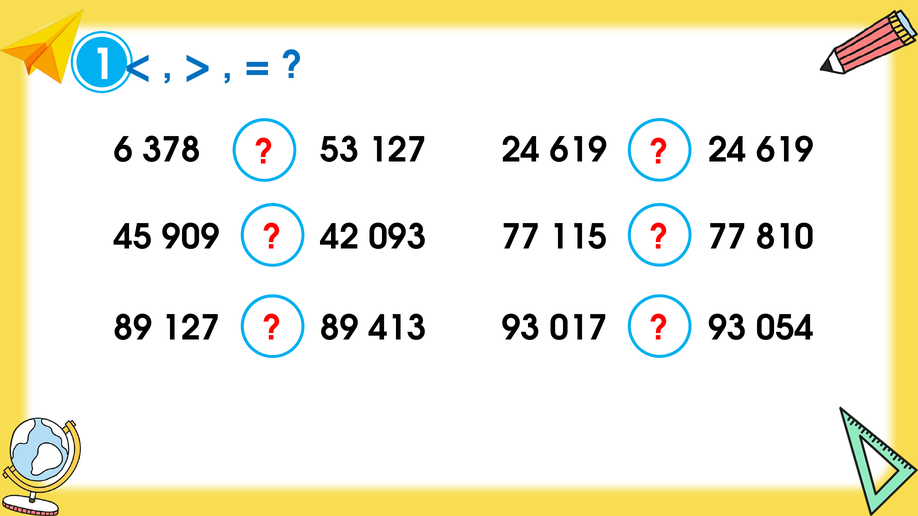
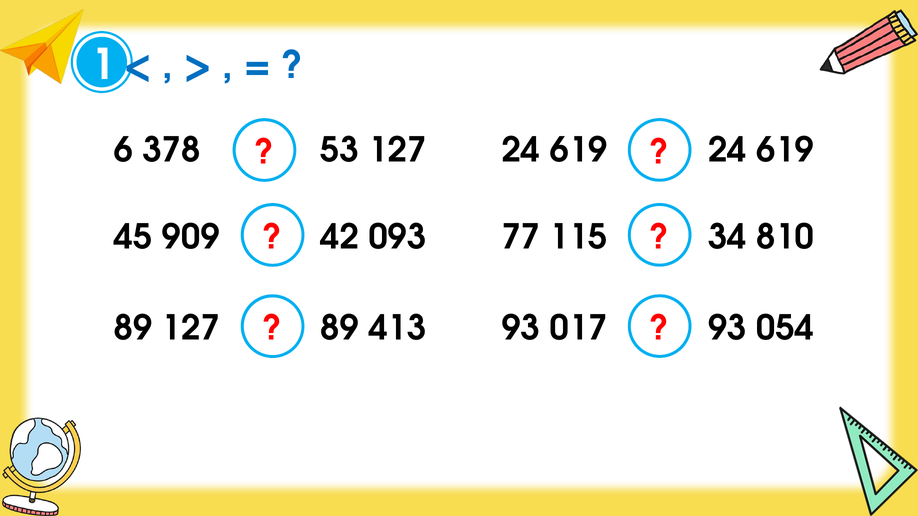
115 77: 77 -> 34
